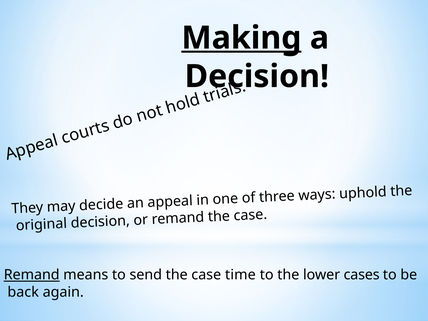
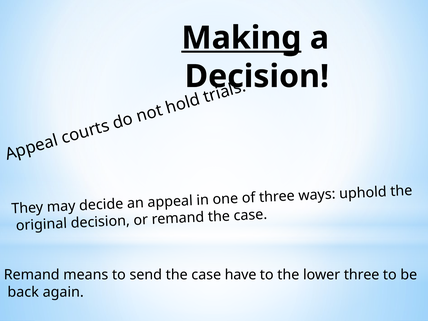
Remand at (32, 275) underline: present -> none
time: time -> have
lower cases: cases -> three
